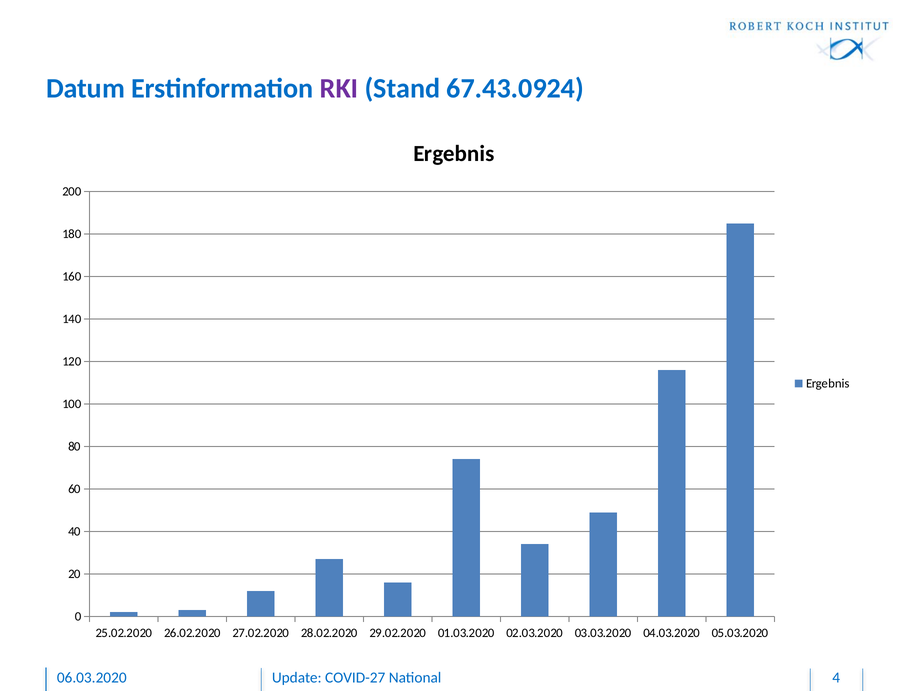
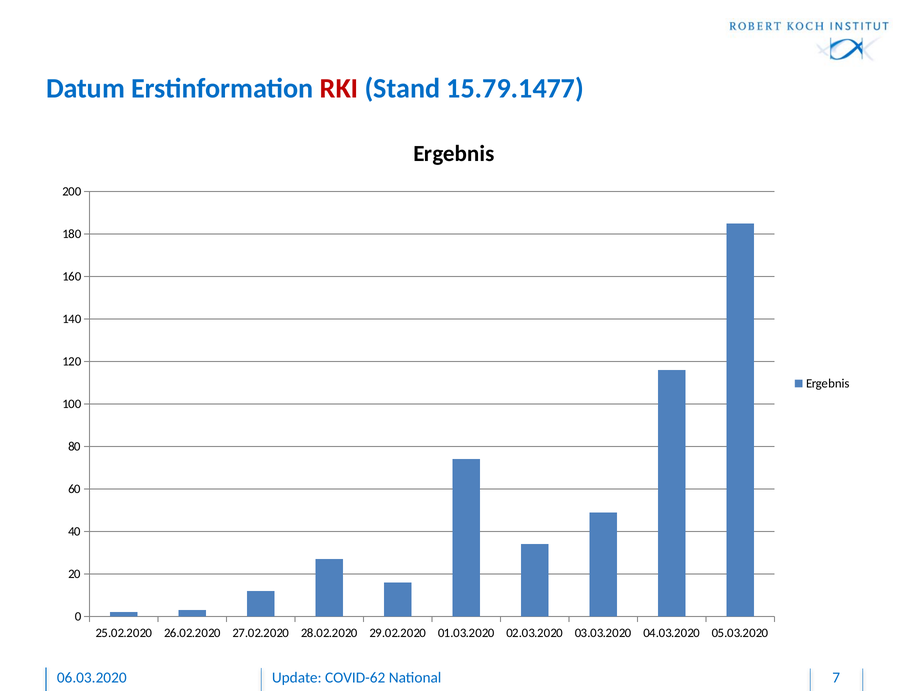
RKI colour: purple -> red
67.43.0924: 67.43.0924 -> 15.79.1477
COVID-27: COVID-27 -> COVID-62
4: 4 -> 7
